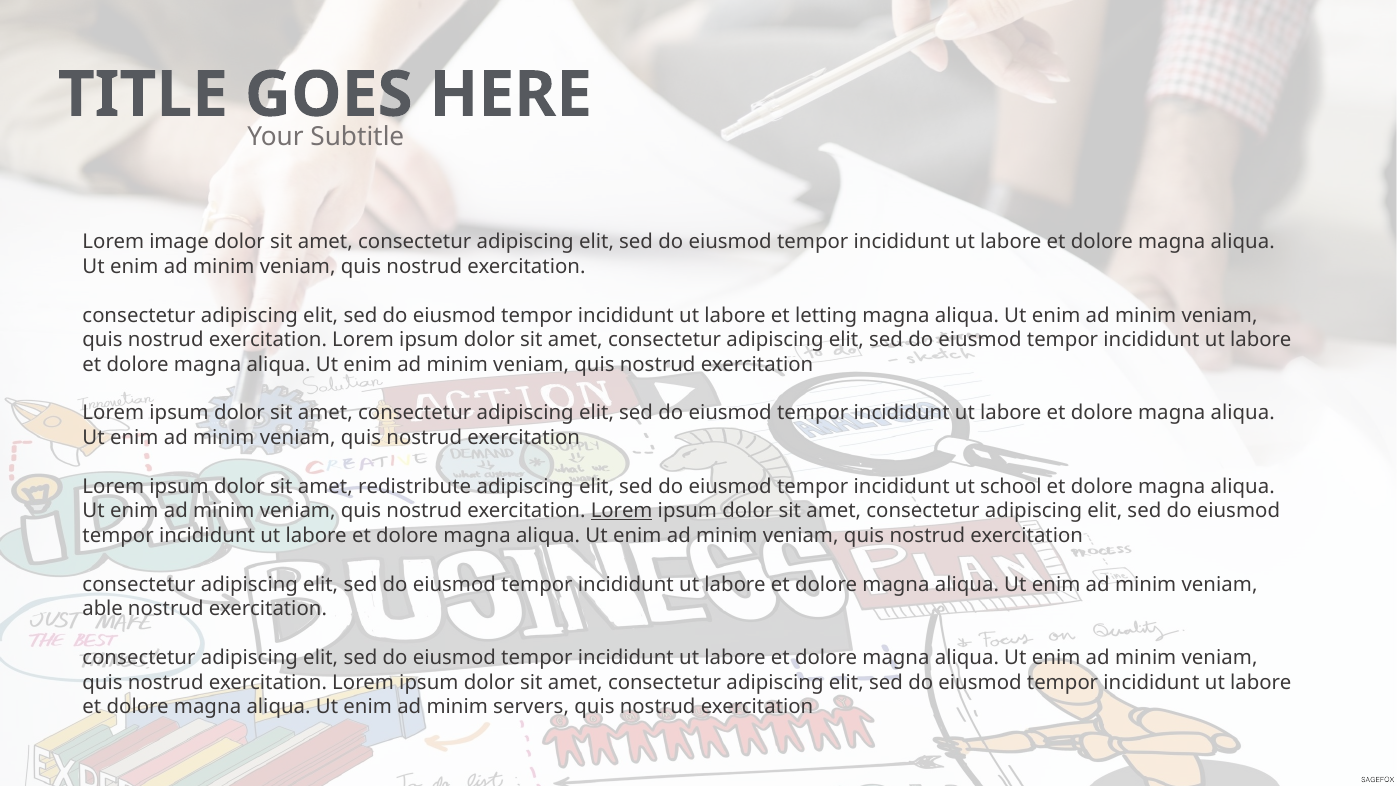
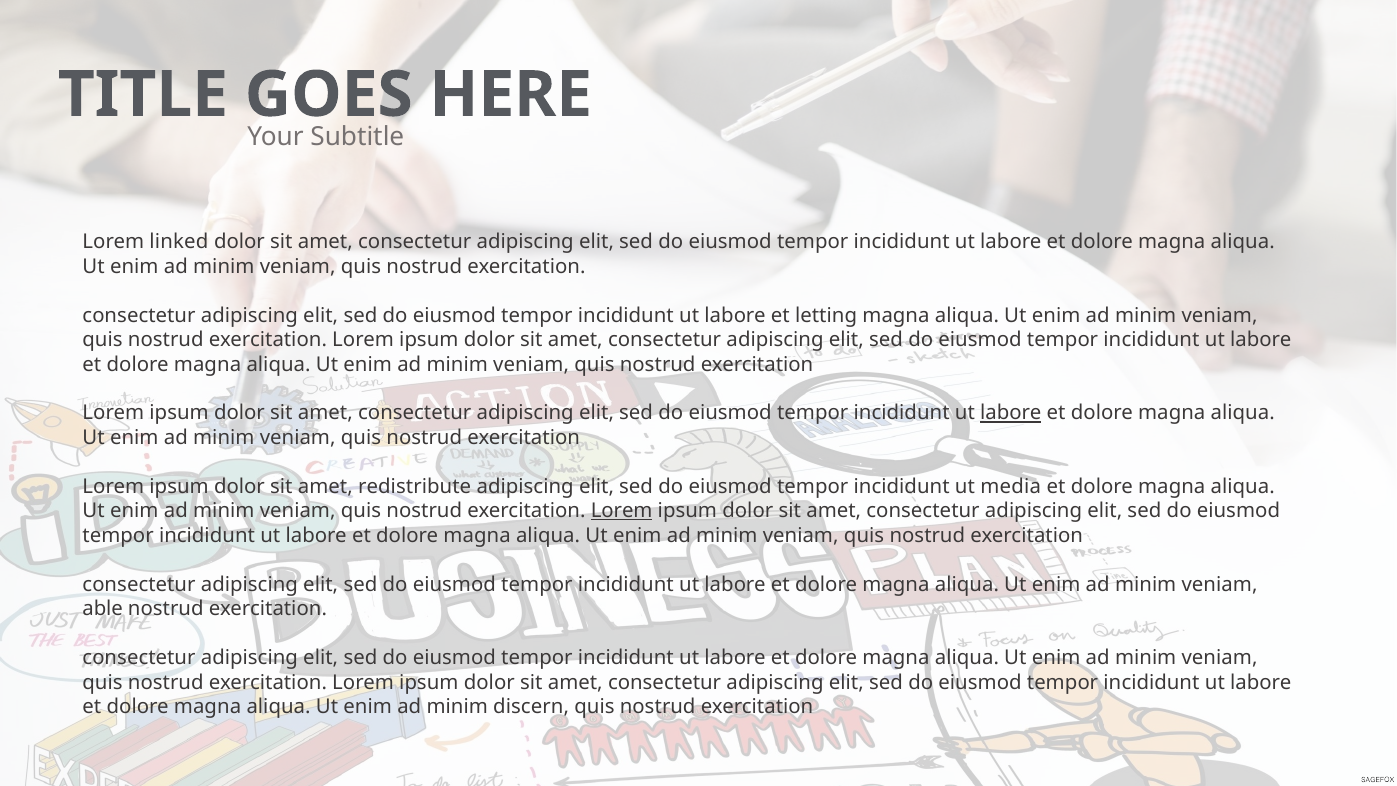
image: image -> linked
labore at (1011, 413) underline: none -> present
school: school -> media
servers: servers -> discern
